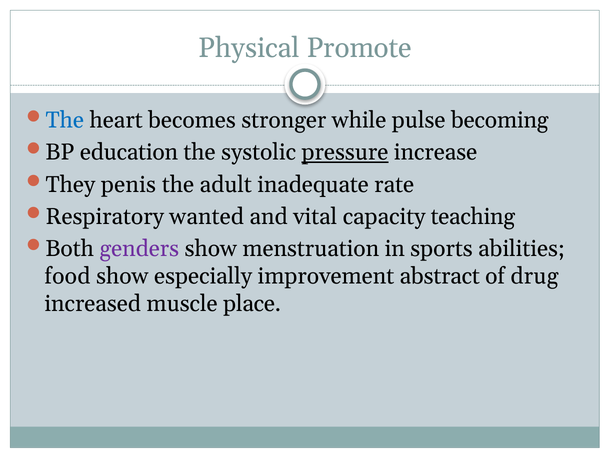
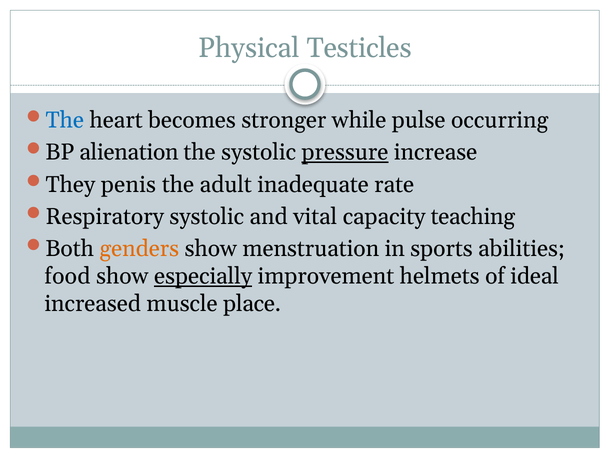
Promote: Promote -> Testicles
becoming: becoming -> occurring
education: education -> alienation
Respiratory wanted: wanted -> systolic
genders colour: purple -> orange
especially underline: none -> present
abstract: abstract -> helmets
drug: drug -> ideal
